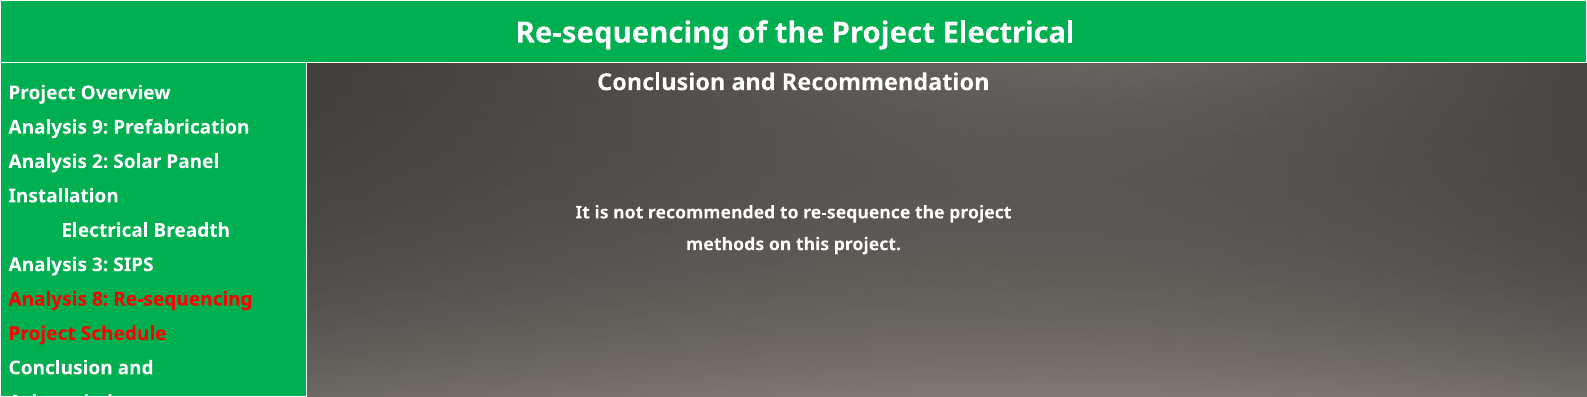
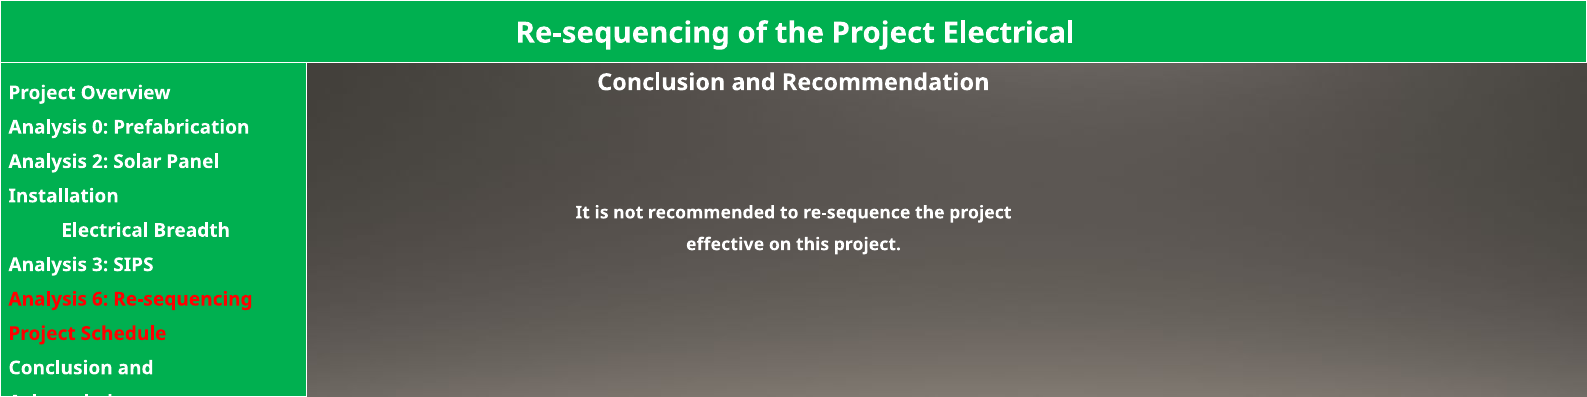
9: 9 -> 0
methods: methods -> effective
8: 8 -> 6
